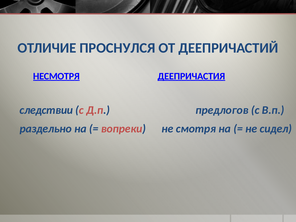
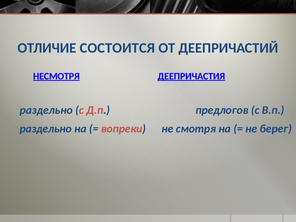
ПРОСНУЛСЯ: ПРОСНУЛСЯ -> СОСТОИТСЯ
следствии at (46, 110): следствии -> раздельно
сидел: сидел -> берег
